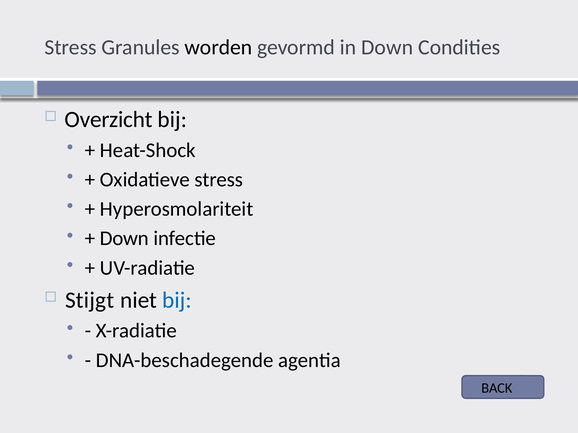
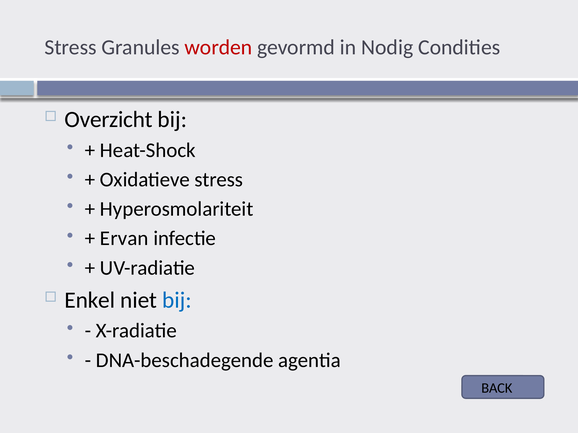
worden colour: black -> red
in Down: Down -> Nodig
Down at (124, 239): Down -> Ervan
Stijgt: Stijgt -> Enkel
